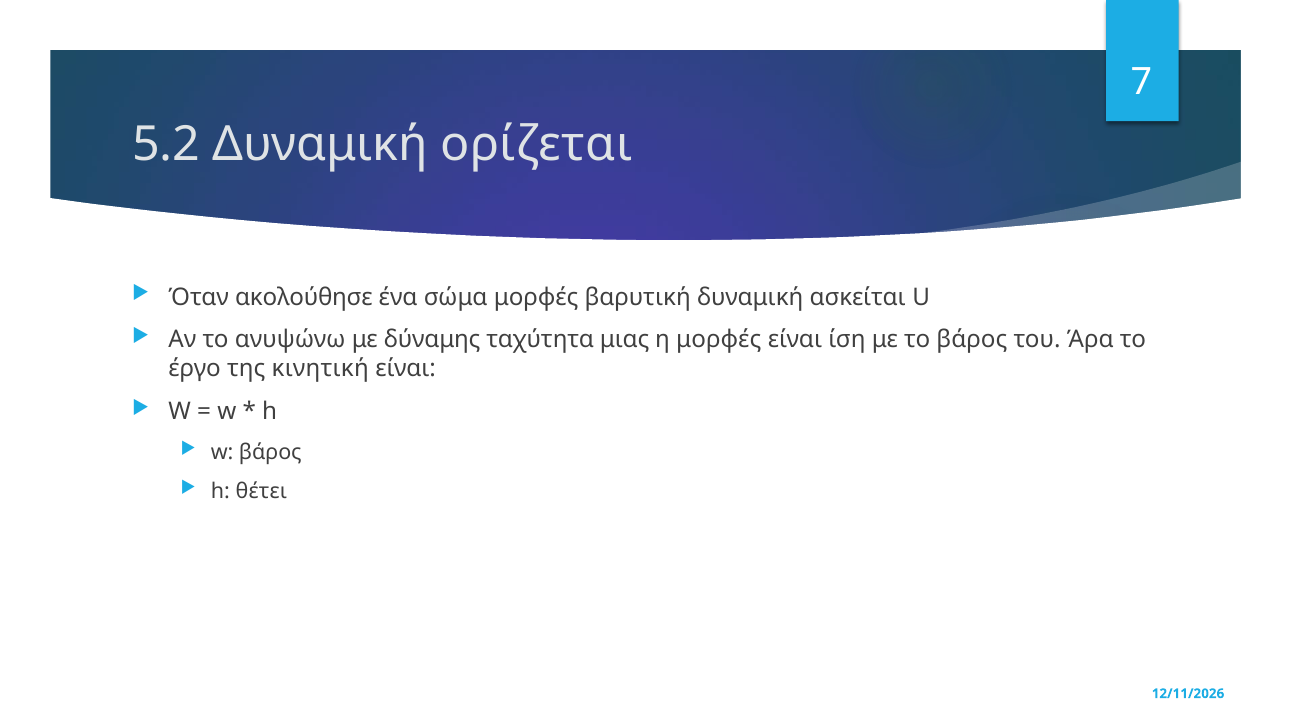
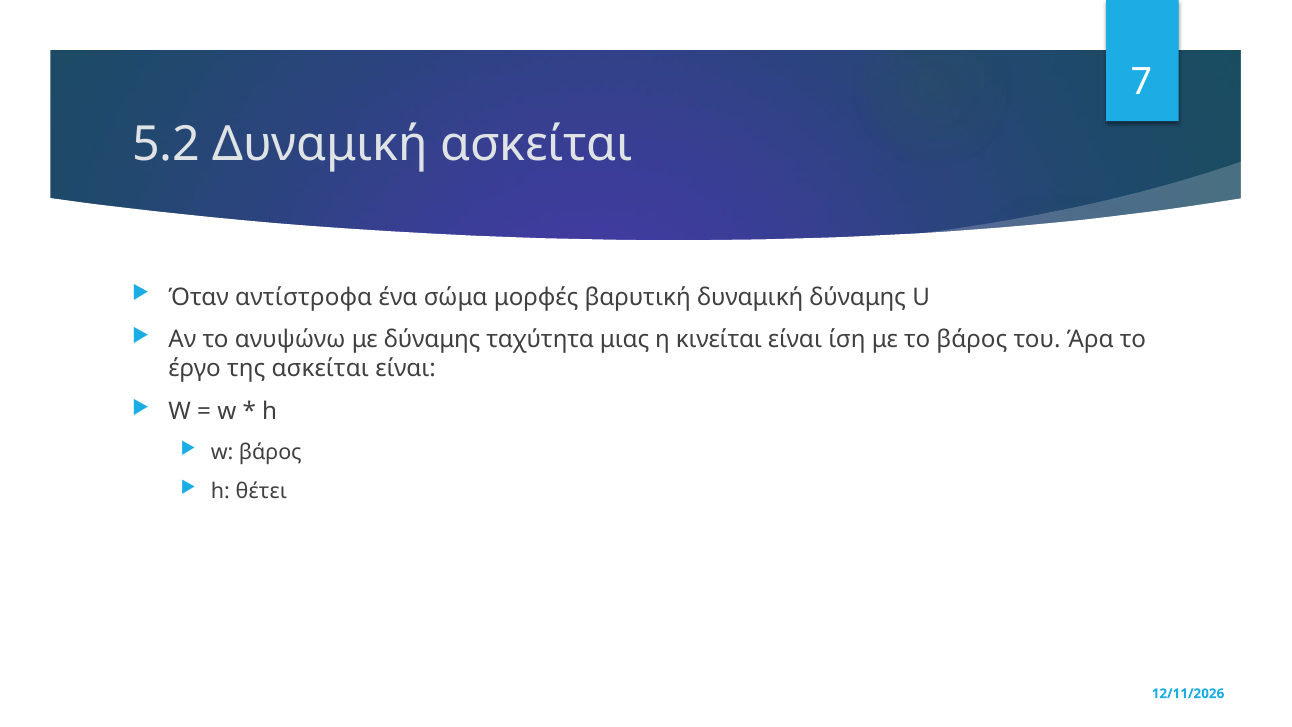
Δυναμική ορίζεται: ορίζεται -> ασκείται
ακολούθησε: ακολούθησε -> αντίστροφα
δυναμική ασκείται: ασκείται -> δύναμης
η μορφές: μορφές -> κινείται
της κινητική: κινητική -> ασκείται
